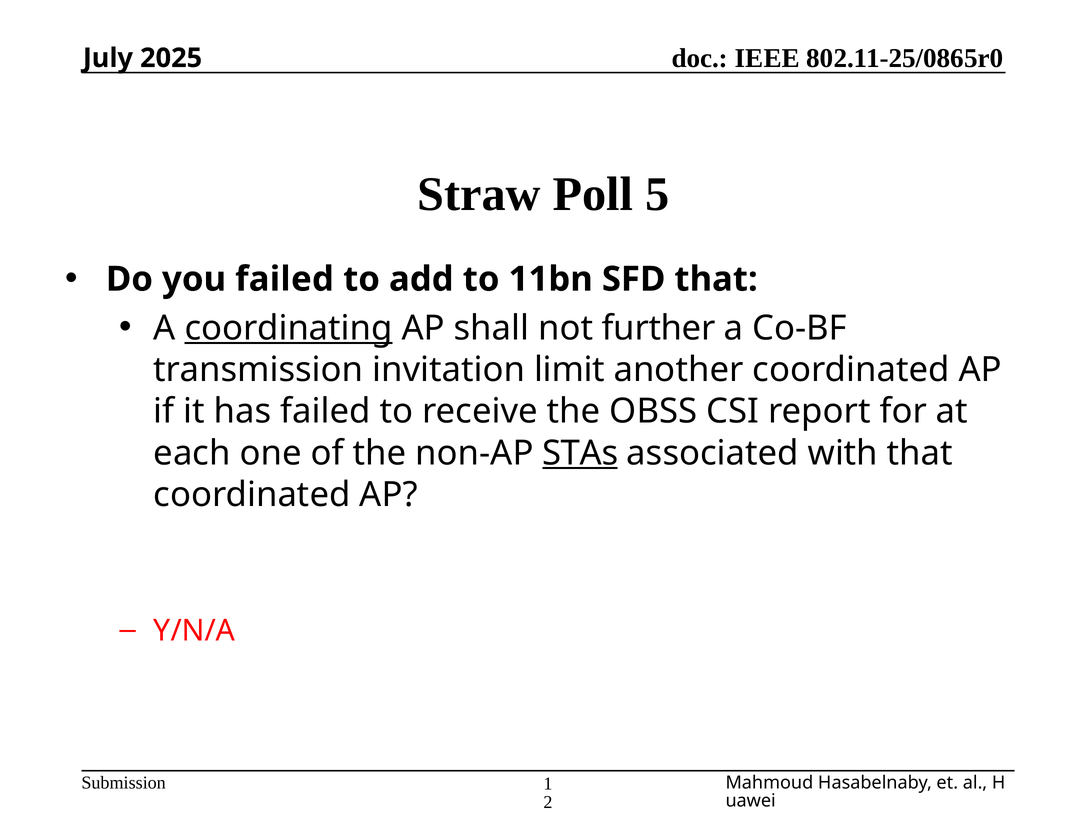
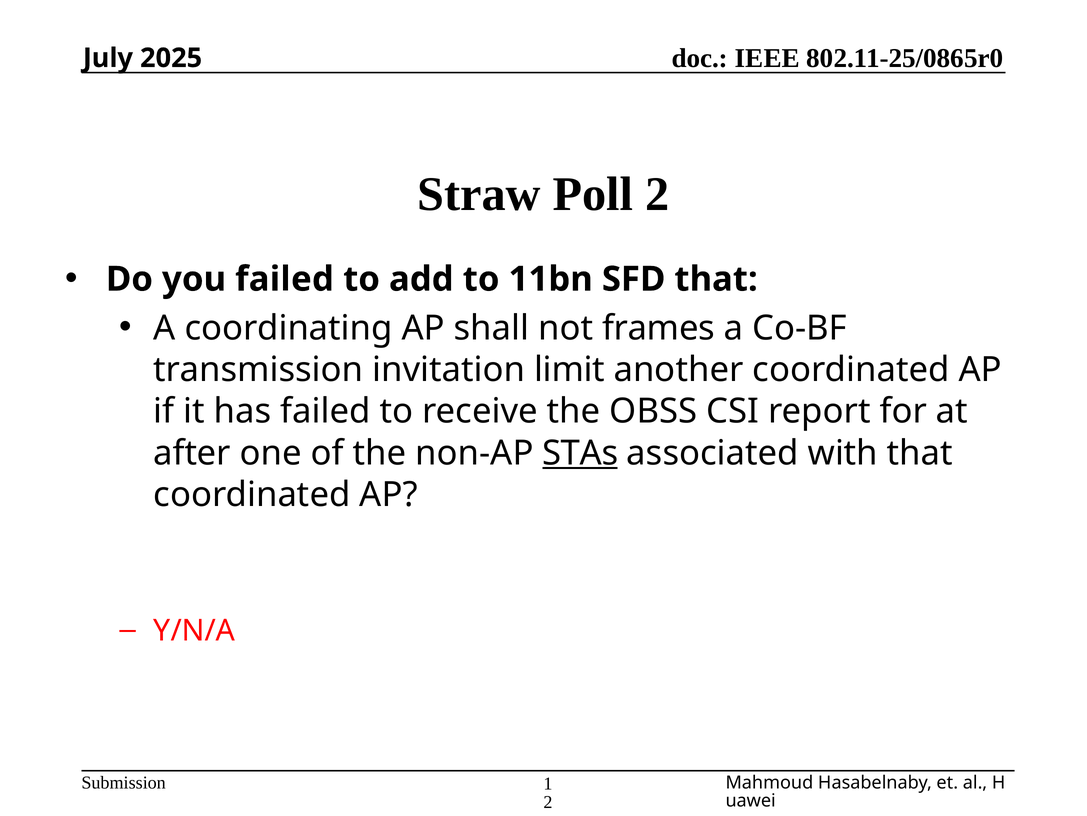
Poll 5: 5 -> 2
coordinating underline: present -> none
further: further -> frames
each: each -> after
